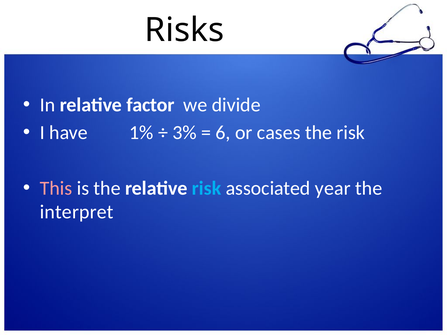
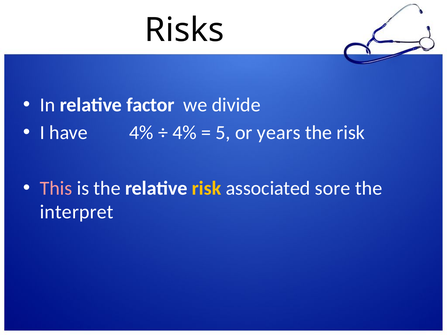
have 1%: 1% -> 4%
3% at (185, 133): 3% -> 4%
6: 6 -> 5
cases: cases -> years
risk at (207, 188) colour: light blue -> yellow
year: year -> sore
